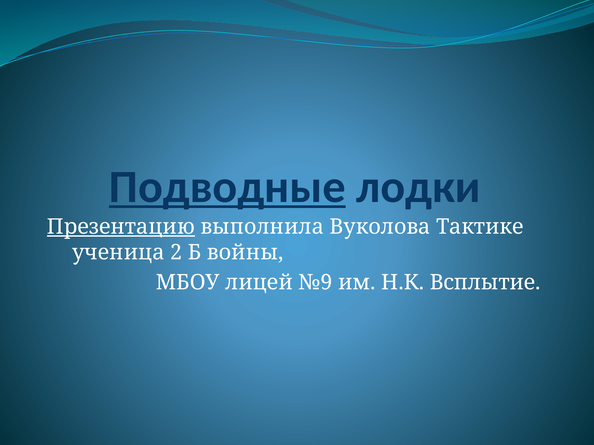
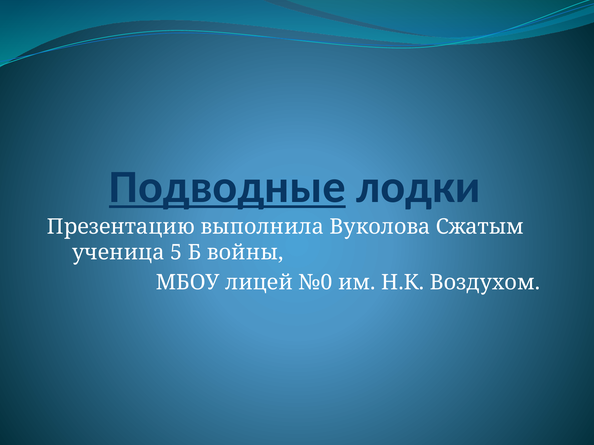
Презентацию underline: present -> none
Тактике: Тактике -> Сжатым
2: 2 -> 5
№9: №9 -> №0
Всплытие: Всплытие -> Воздухом
